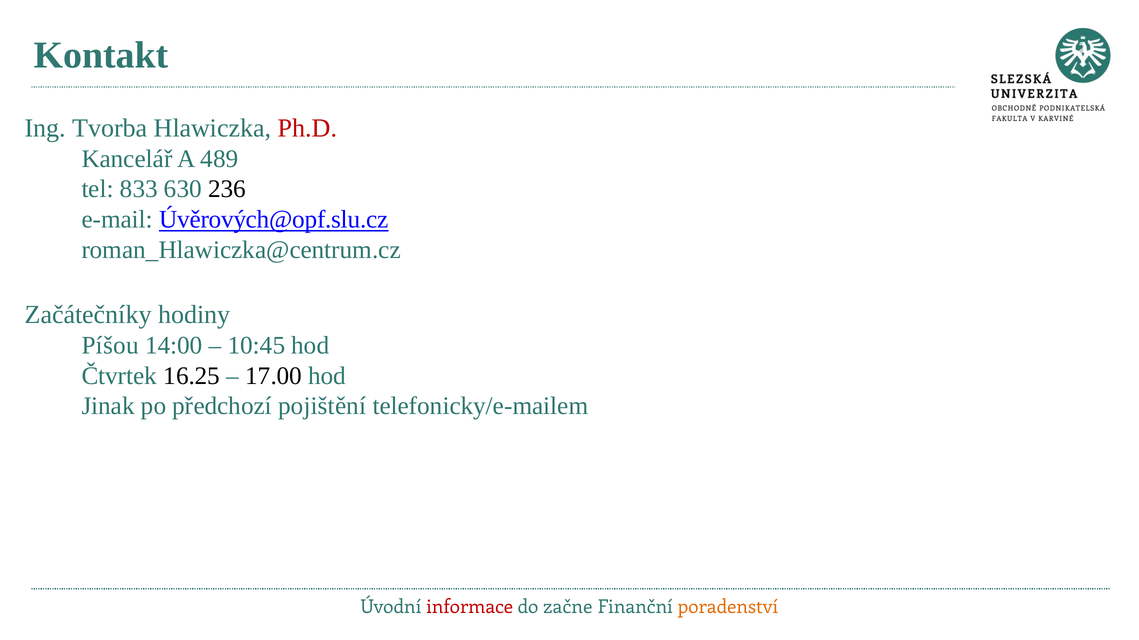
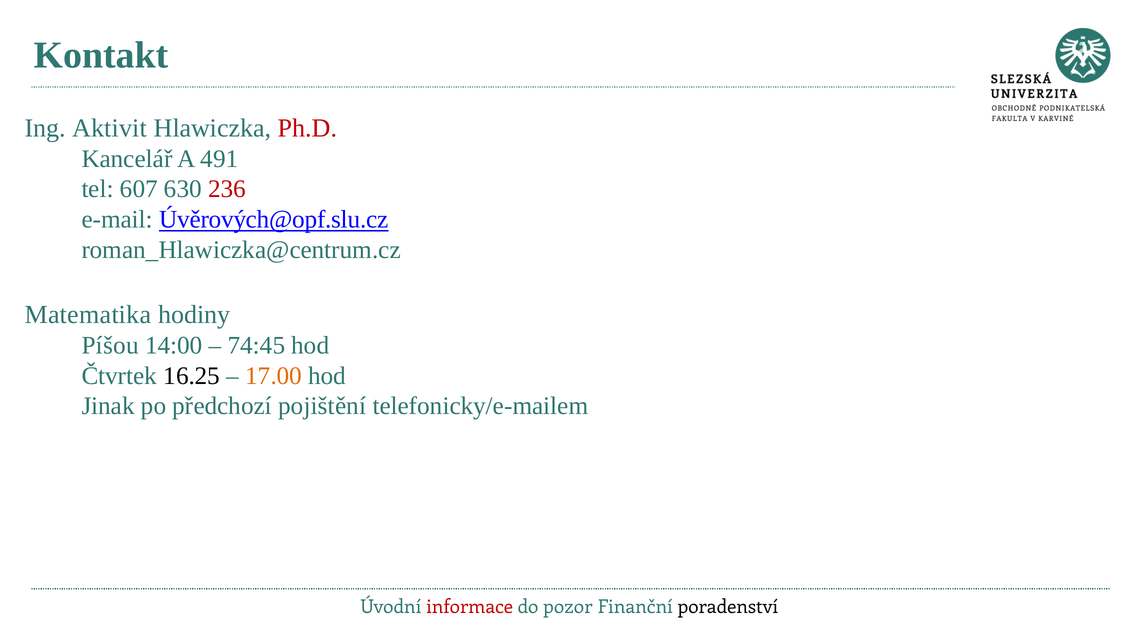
Tvorba: Tvorba -> Aktivit
489: 489 -> 491
833: 833 -> 607
236 colour: black -> red
Začátečníky: Začátečníky -> Matematika
10:45: 10:45 -> 74:45
17.00 colour: black -> orange
začne: začne -> pozor
poradenství colour: orange -> black
